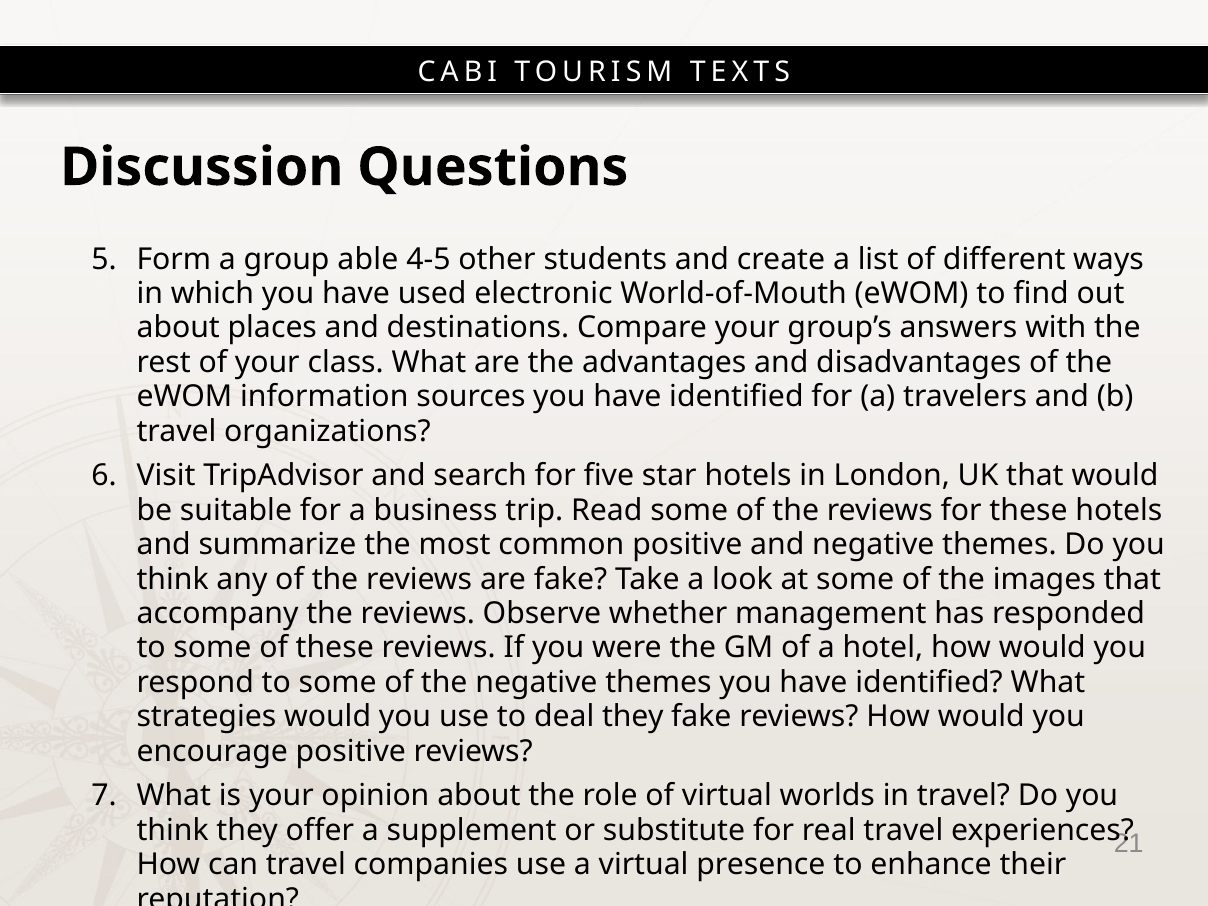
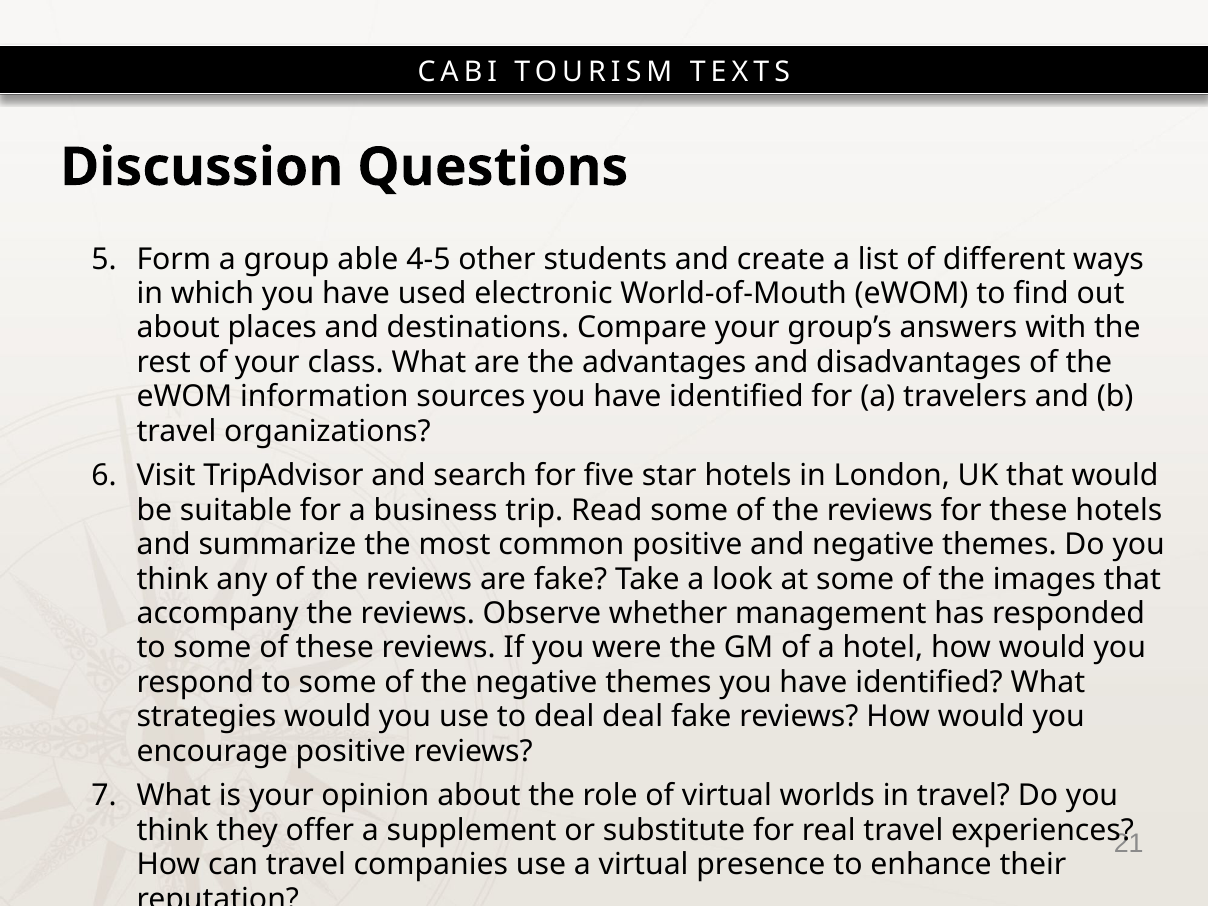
deal they: they -> deal
